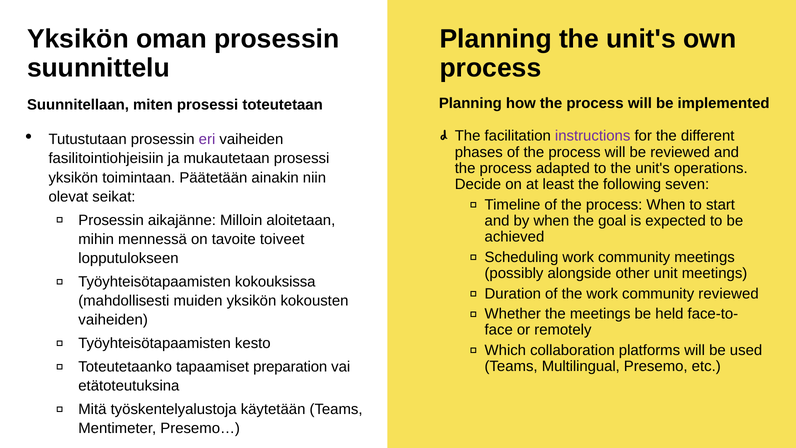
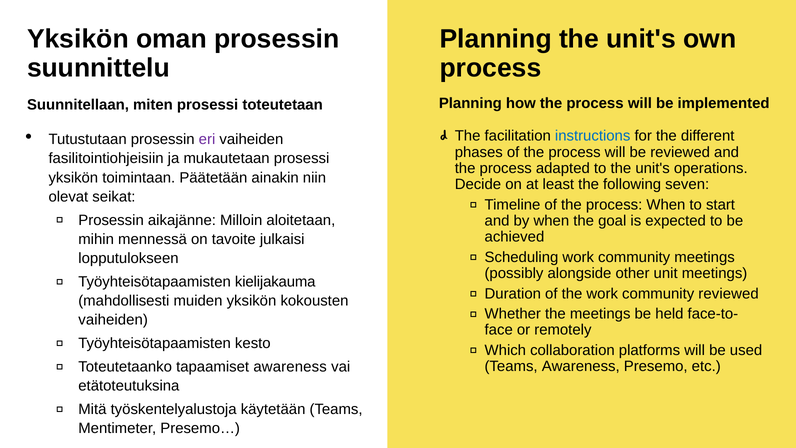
instructions colour: purple -> blue
toiveet: toiveet -> julkaisi
kokouksissa: kokouksissa -> kielijakauma
tapaamiset preparation: preparation -> awareness
Teams Multilingual: Multilingual -> Awareness
